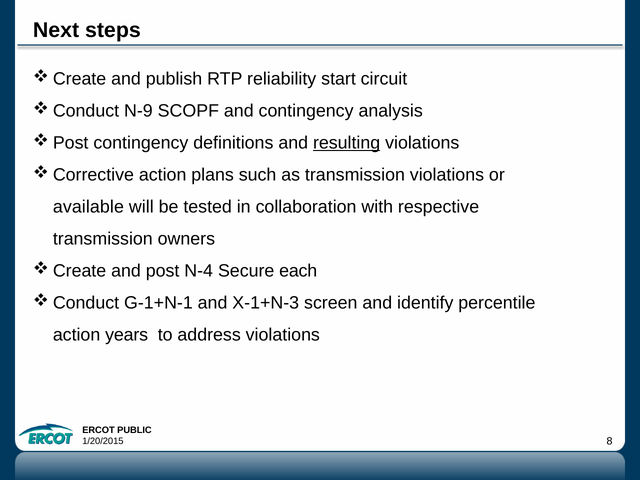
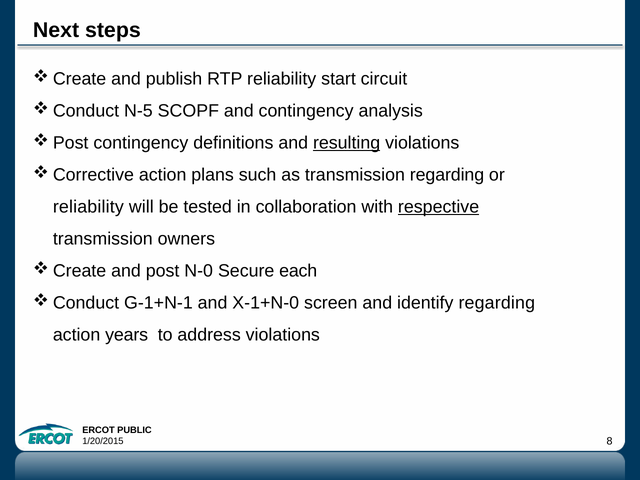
N-9: N-9 -> N-5
transmission violations: violations -> regarding
available at (88, 207): available -> reliability
respective underline: none -> present
N-4: N-4 -> N-0
X-1+N-3: X-1+N-3 -> X-1+N-0
identify percentile: percentile -> regarding
